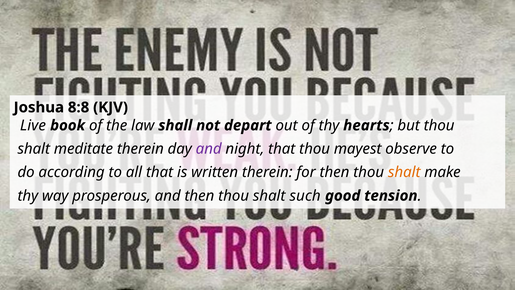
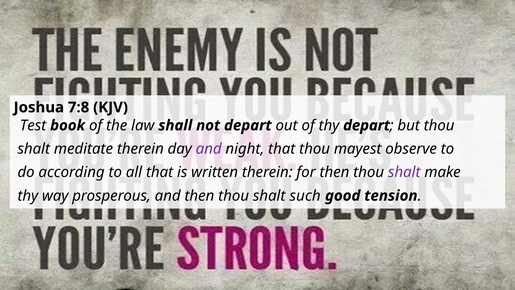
8:8: 8:8 -> 7:8
Live: Live -> Test
thy hearts: hearts -> depart
shalt at (404, 172) colour: orange -> purple
